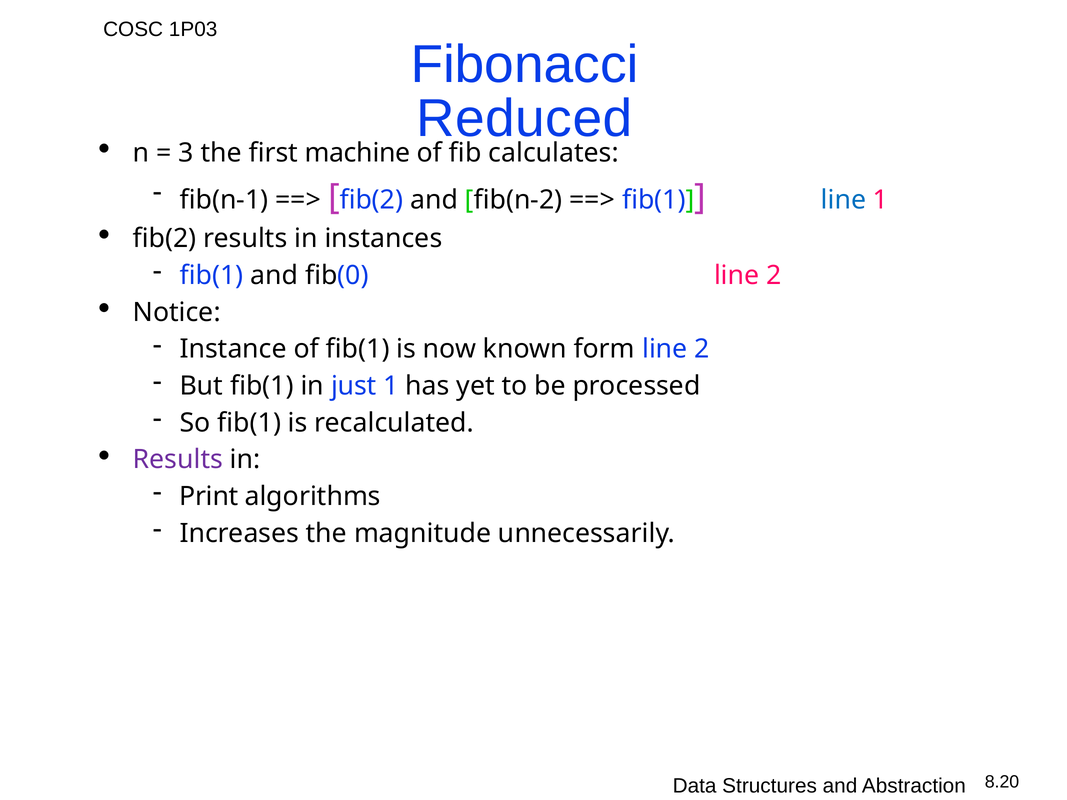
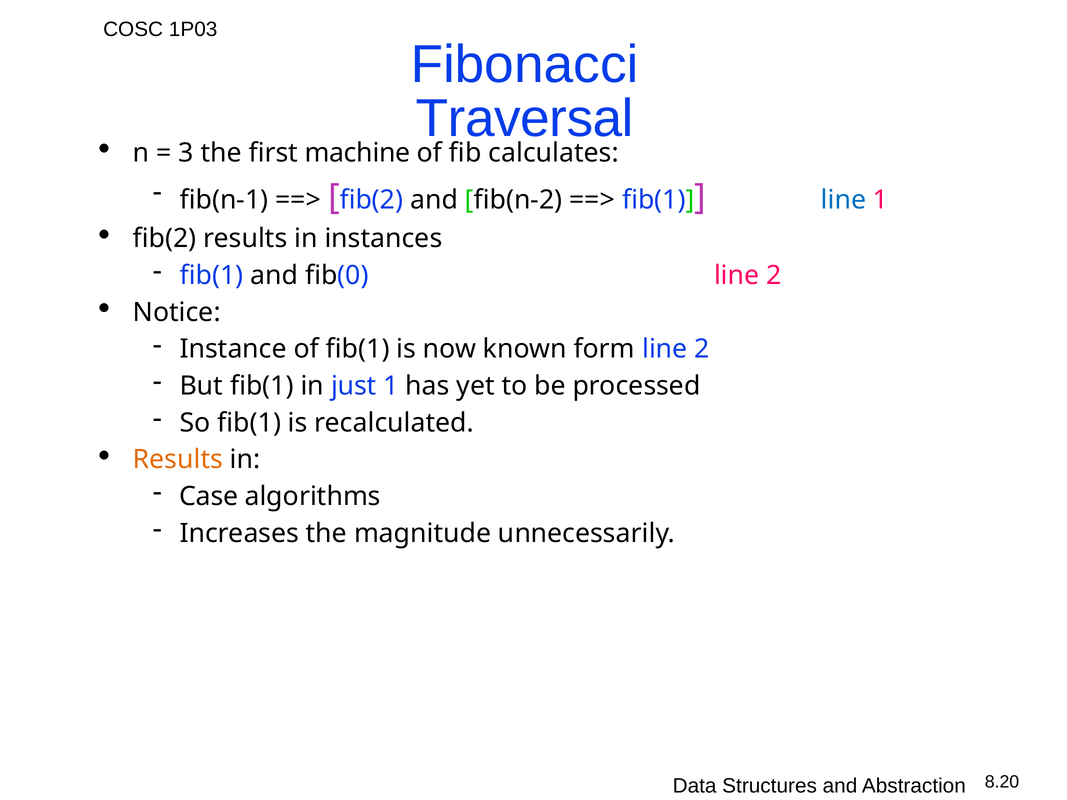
Reduced: Reduced -> Traversal
Results at (178, 460) colour: purple -> orange
Print: Print -> Case
